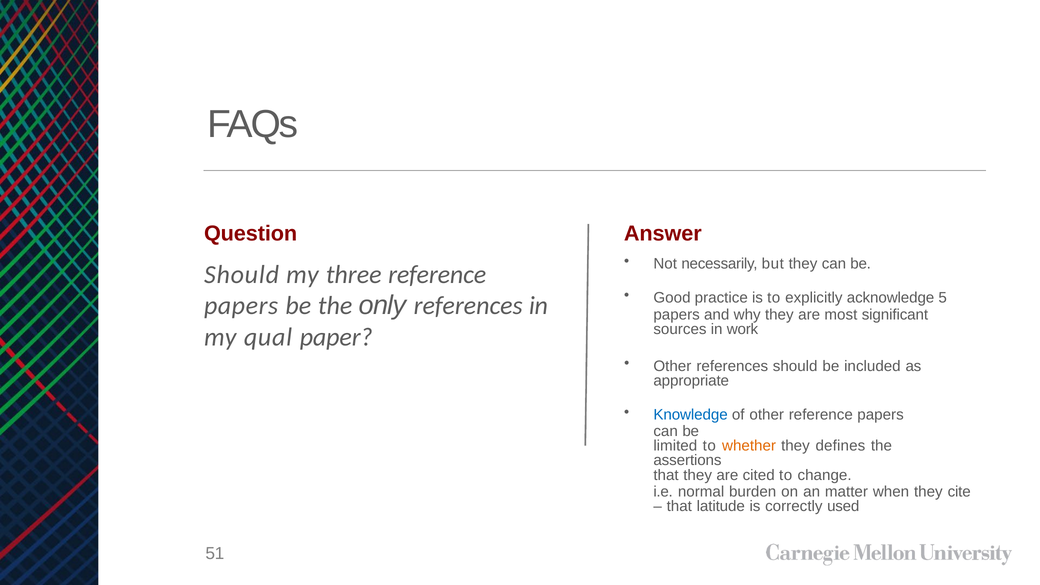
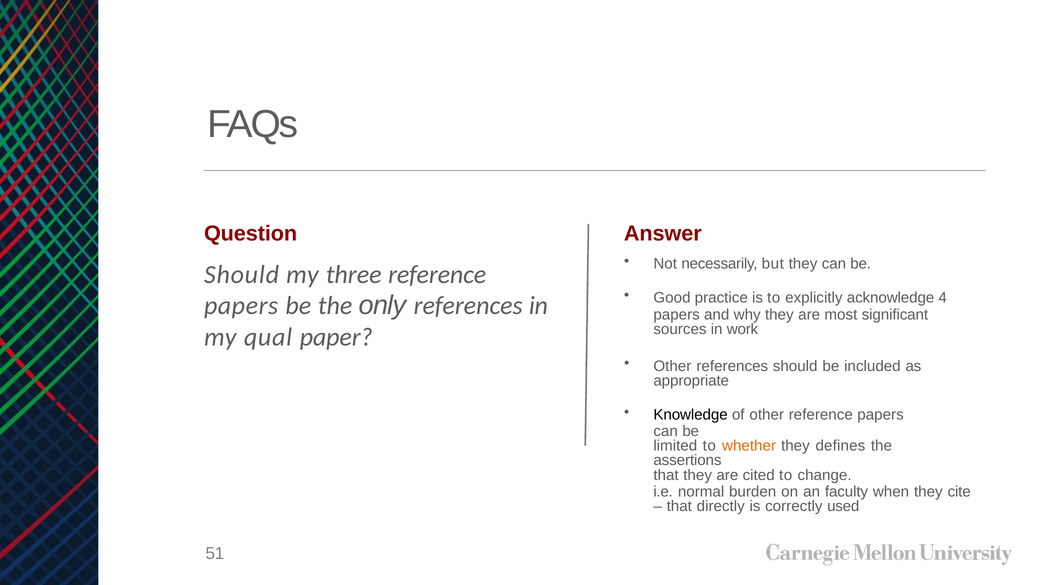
5: 5 -> 4
Knowledge colour: blue -> black
matter: matter -> faculty
latitude: latitude -> directly
